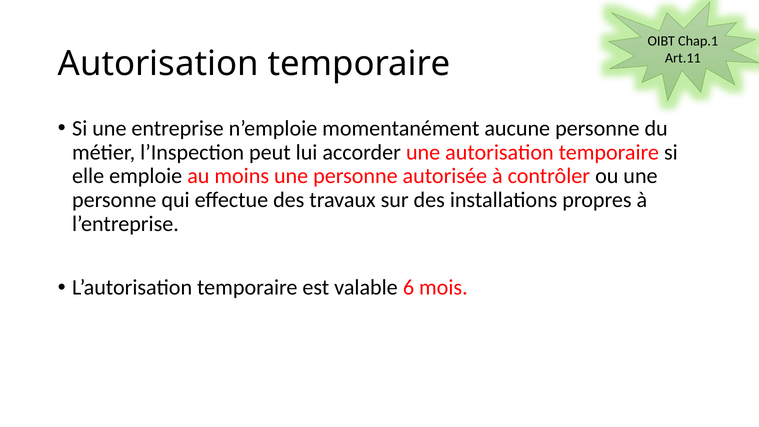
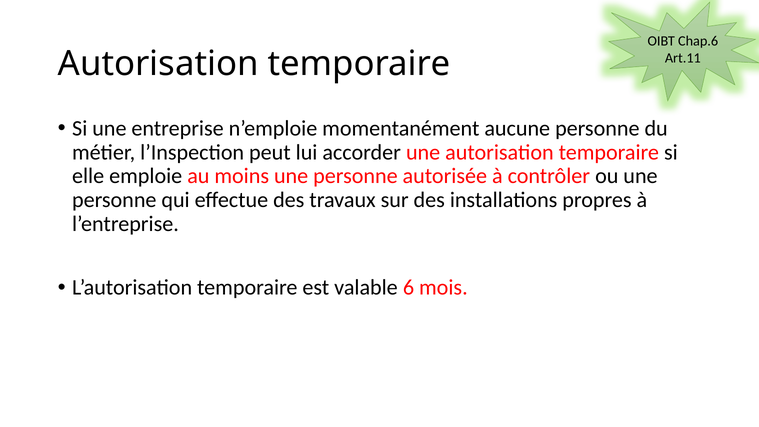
Chap.1: Chap.1 -> Chap.6
